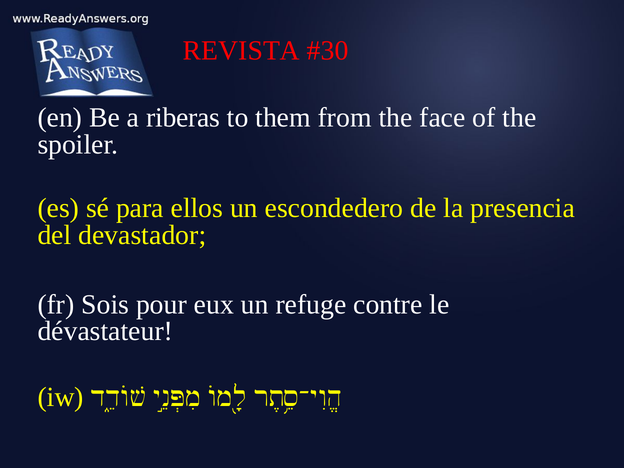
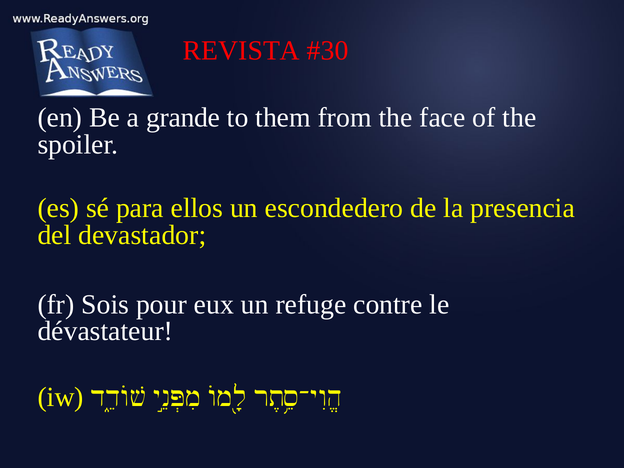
riberas: riberas -> grande
